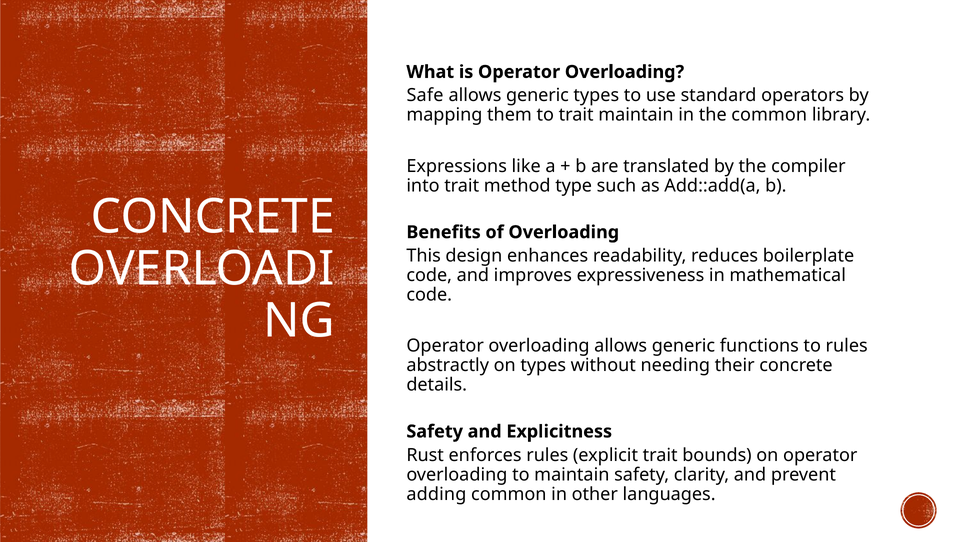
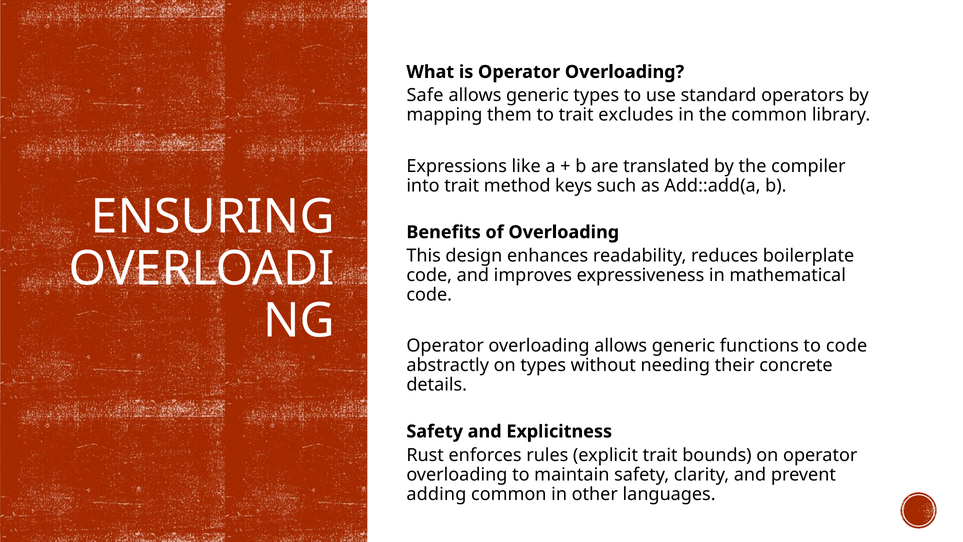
trait maintain: maintain -> excludes
type: type -> keys
CONCRETE at (213, 217): CONCRETE -> ENSURING
to rules: rules -> code
